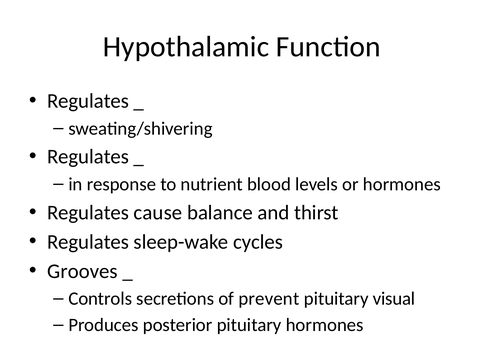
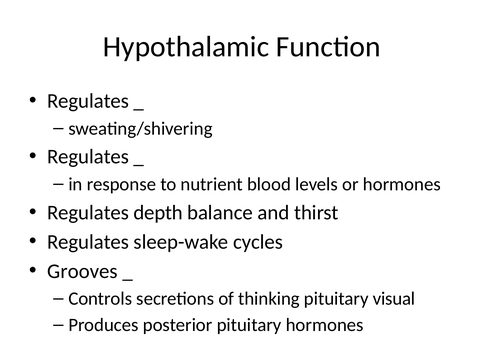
cause: cause -> depth
prevent: prevent -> thinking
